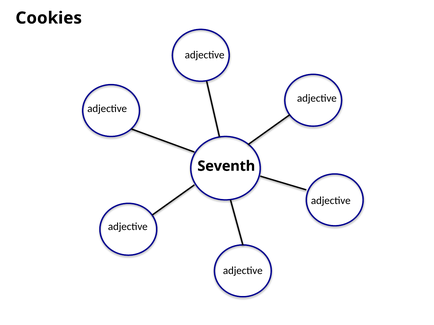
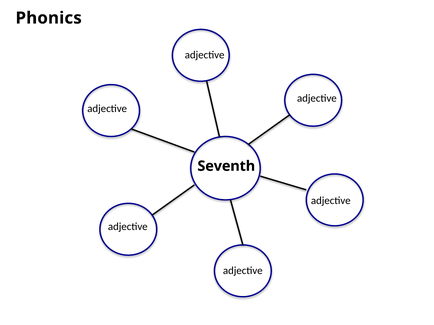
Cookies: Cookies -> Phonics
